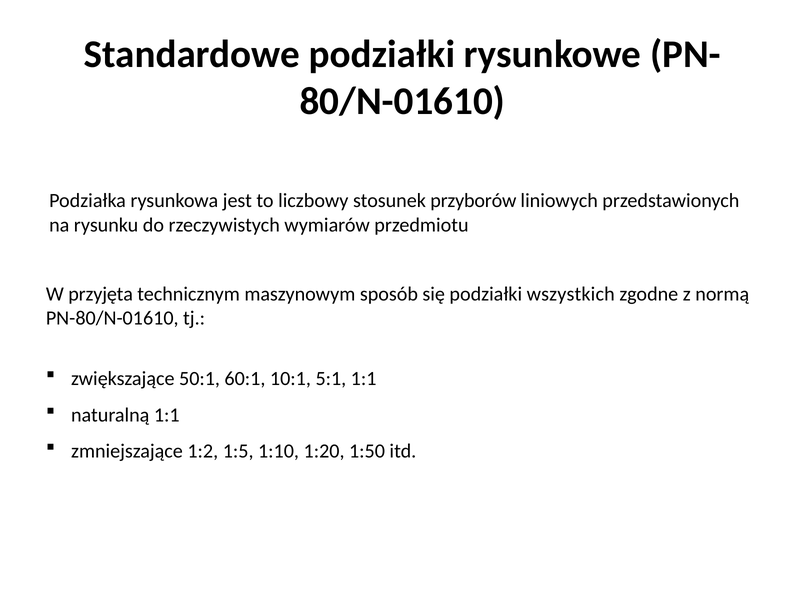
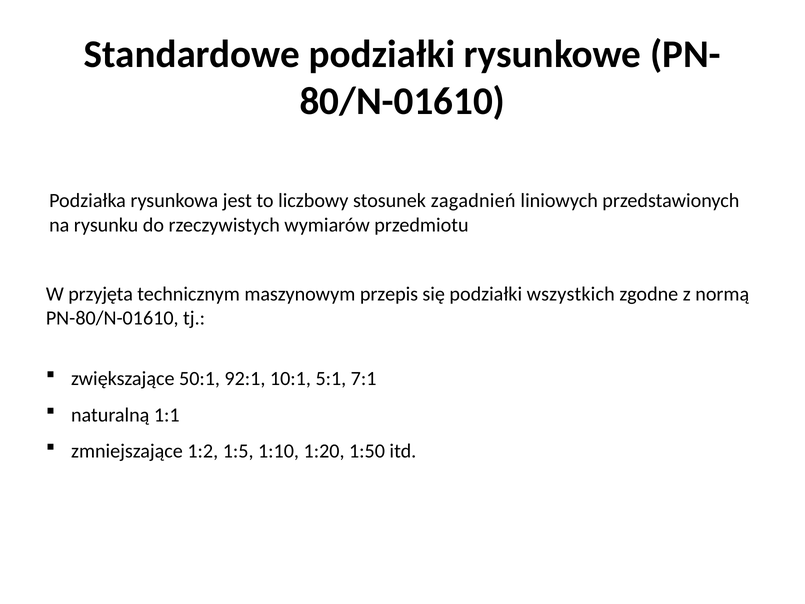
przyborów: przyborów -> zagadnień
sposób: sposób -> przepis
60:1: 60:1 -> 92:1
5:1 1:1: 1:1 -> 7:1
